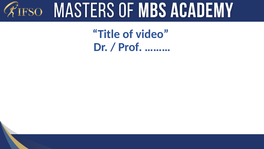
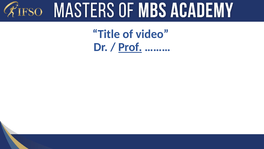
Prof underline: none -> present
